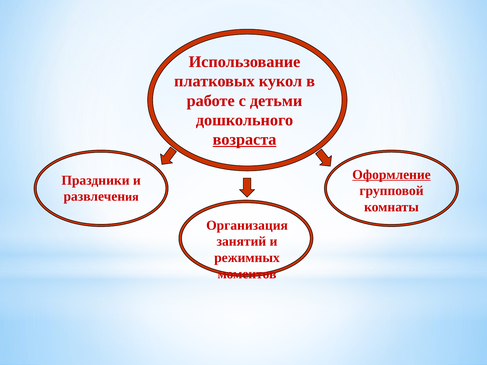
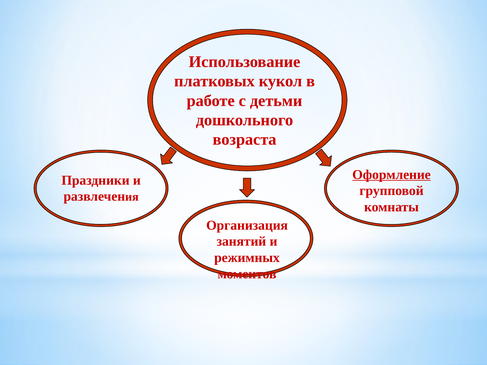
возраста underline: present -> none
